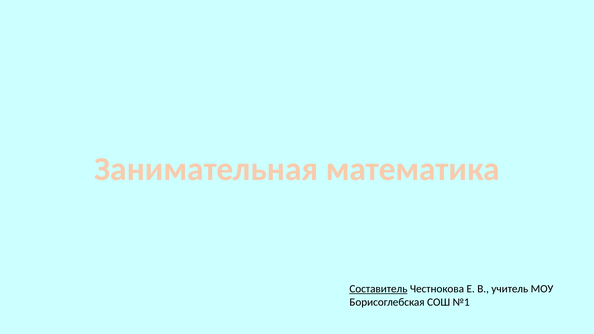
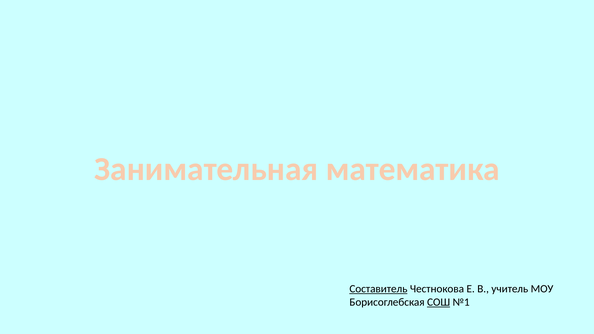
СОШ underline: none -> present
